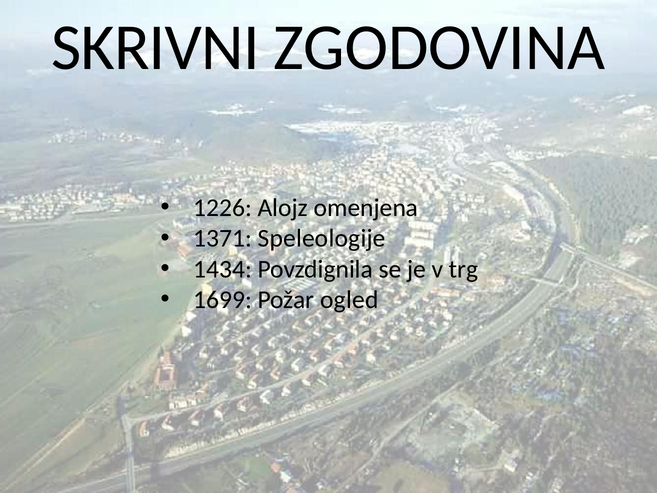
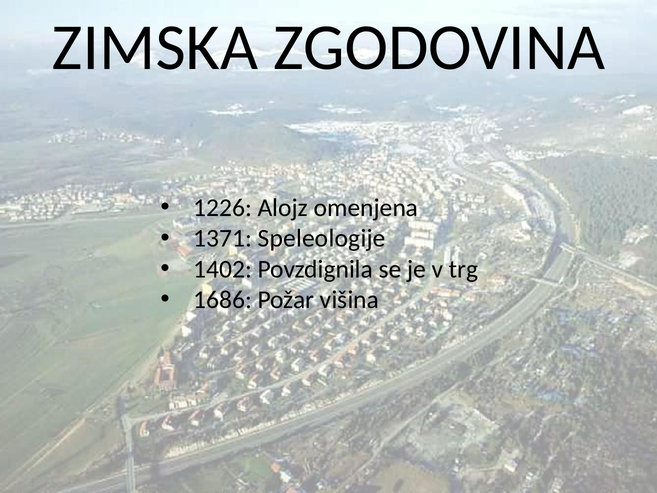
SKRIVNI: SKRIVNI -> ZIMSKA
1434: 1434 -> 1402
1699: 1699 -> 1686
ogled: ogled -> višina
